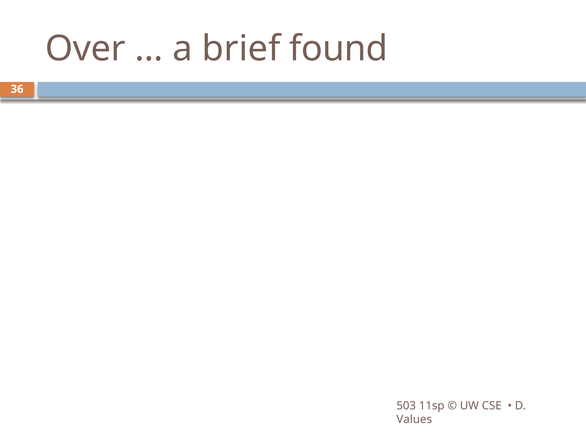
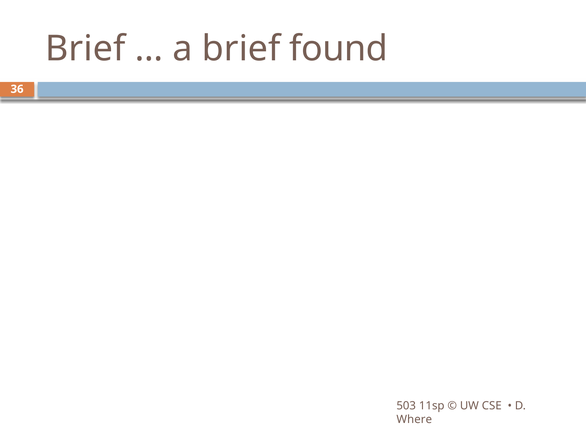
Over at (85, 49): Over -> Brief
Values: Values -> Where
